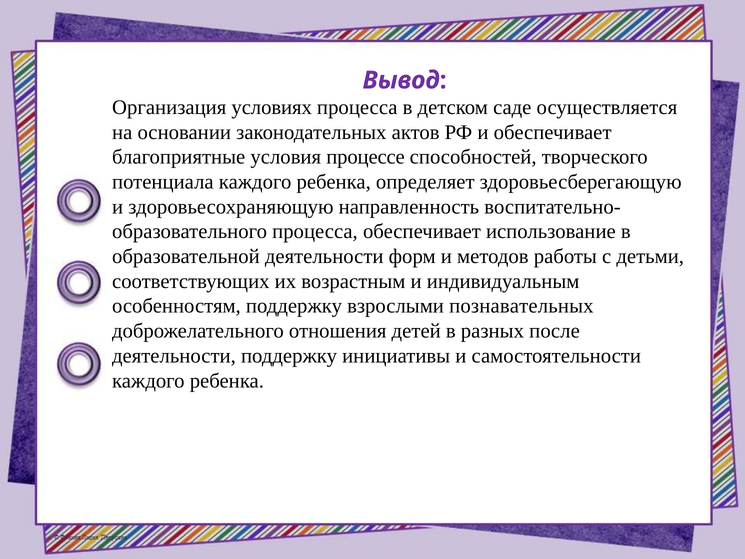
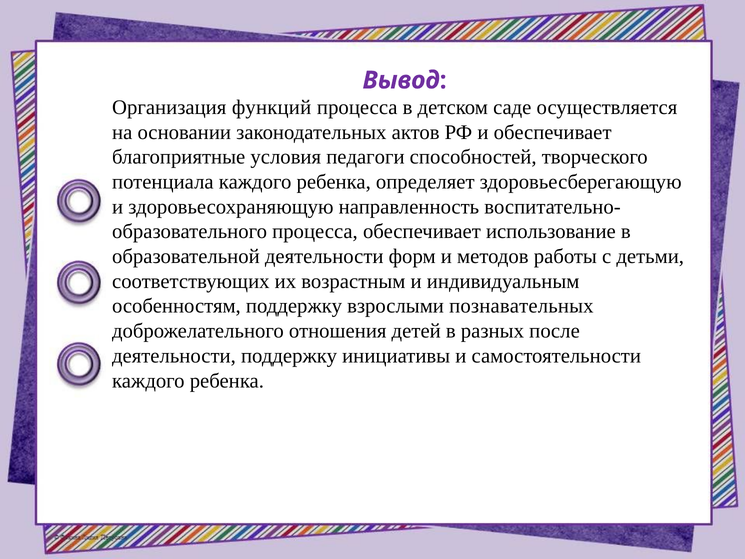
условиях: условиях -> функций
процессе: процессе -> педагоги
